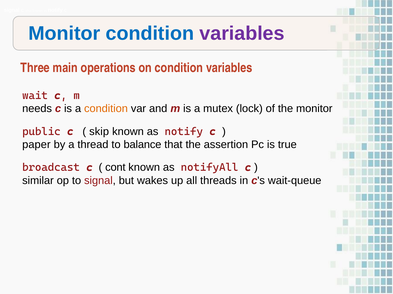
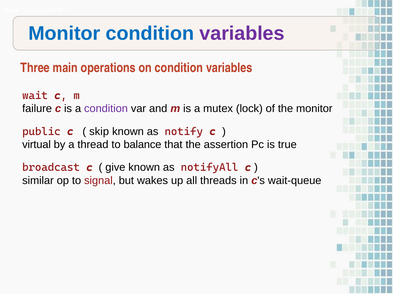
needs: needs -> failure
condition at (106, 109) colour: orange -> purple
paper: paper -> virtual
cont: cont -> give
